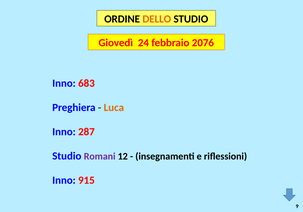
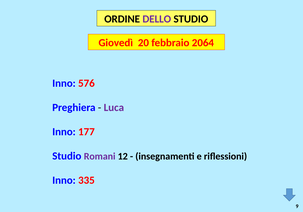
DELLO colour: orange -> purple
24: 24 -> 20
2076: 2076 -> 2064
683: 683 -> 576
Luca colour: orange -> purple
287: 287 -> 177
915: 915 -> 335
